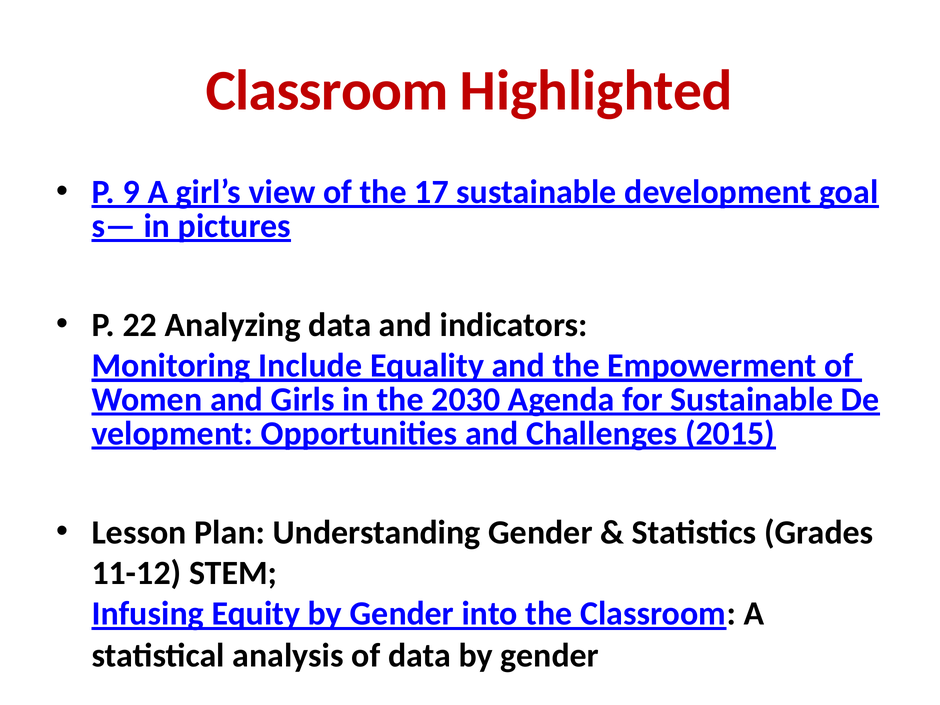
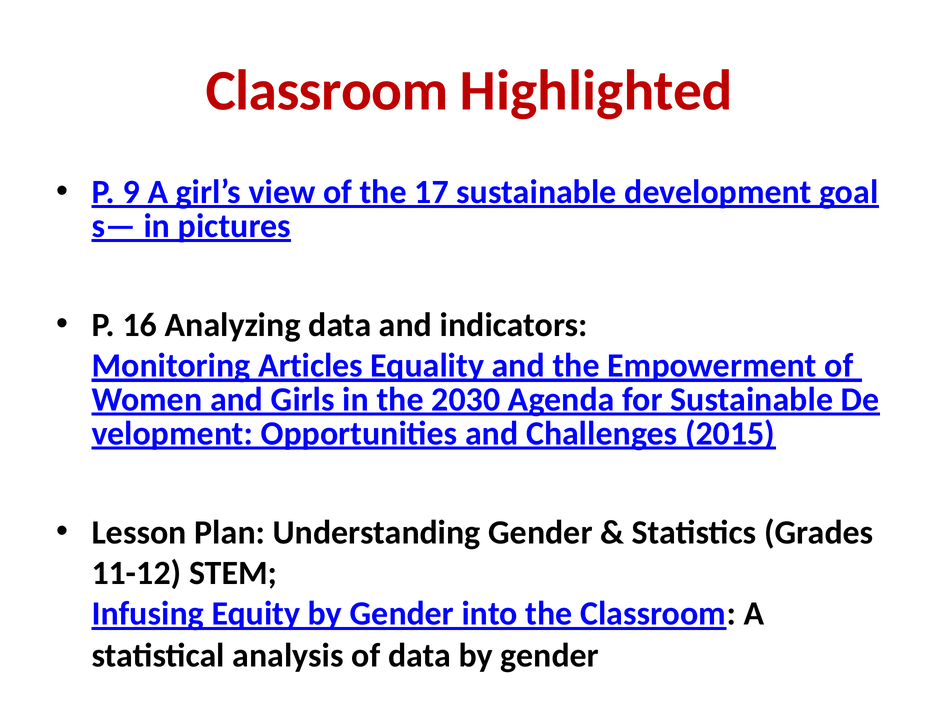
22: 22 -> 16
Include: Include -> Articles
